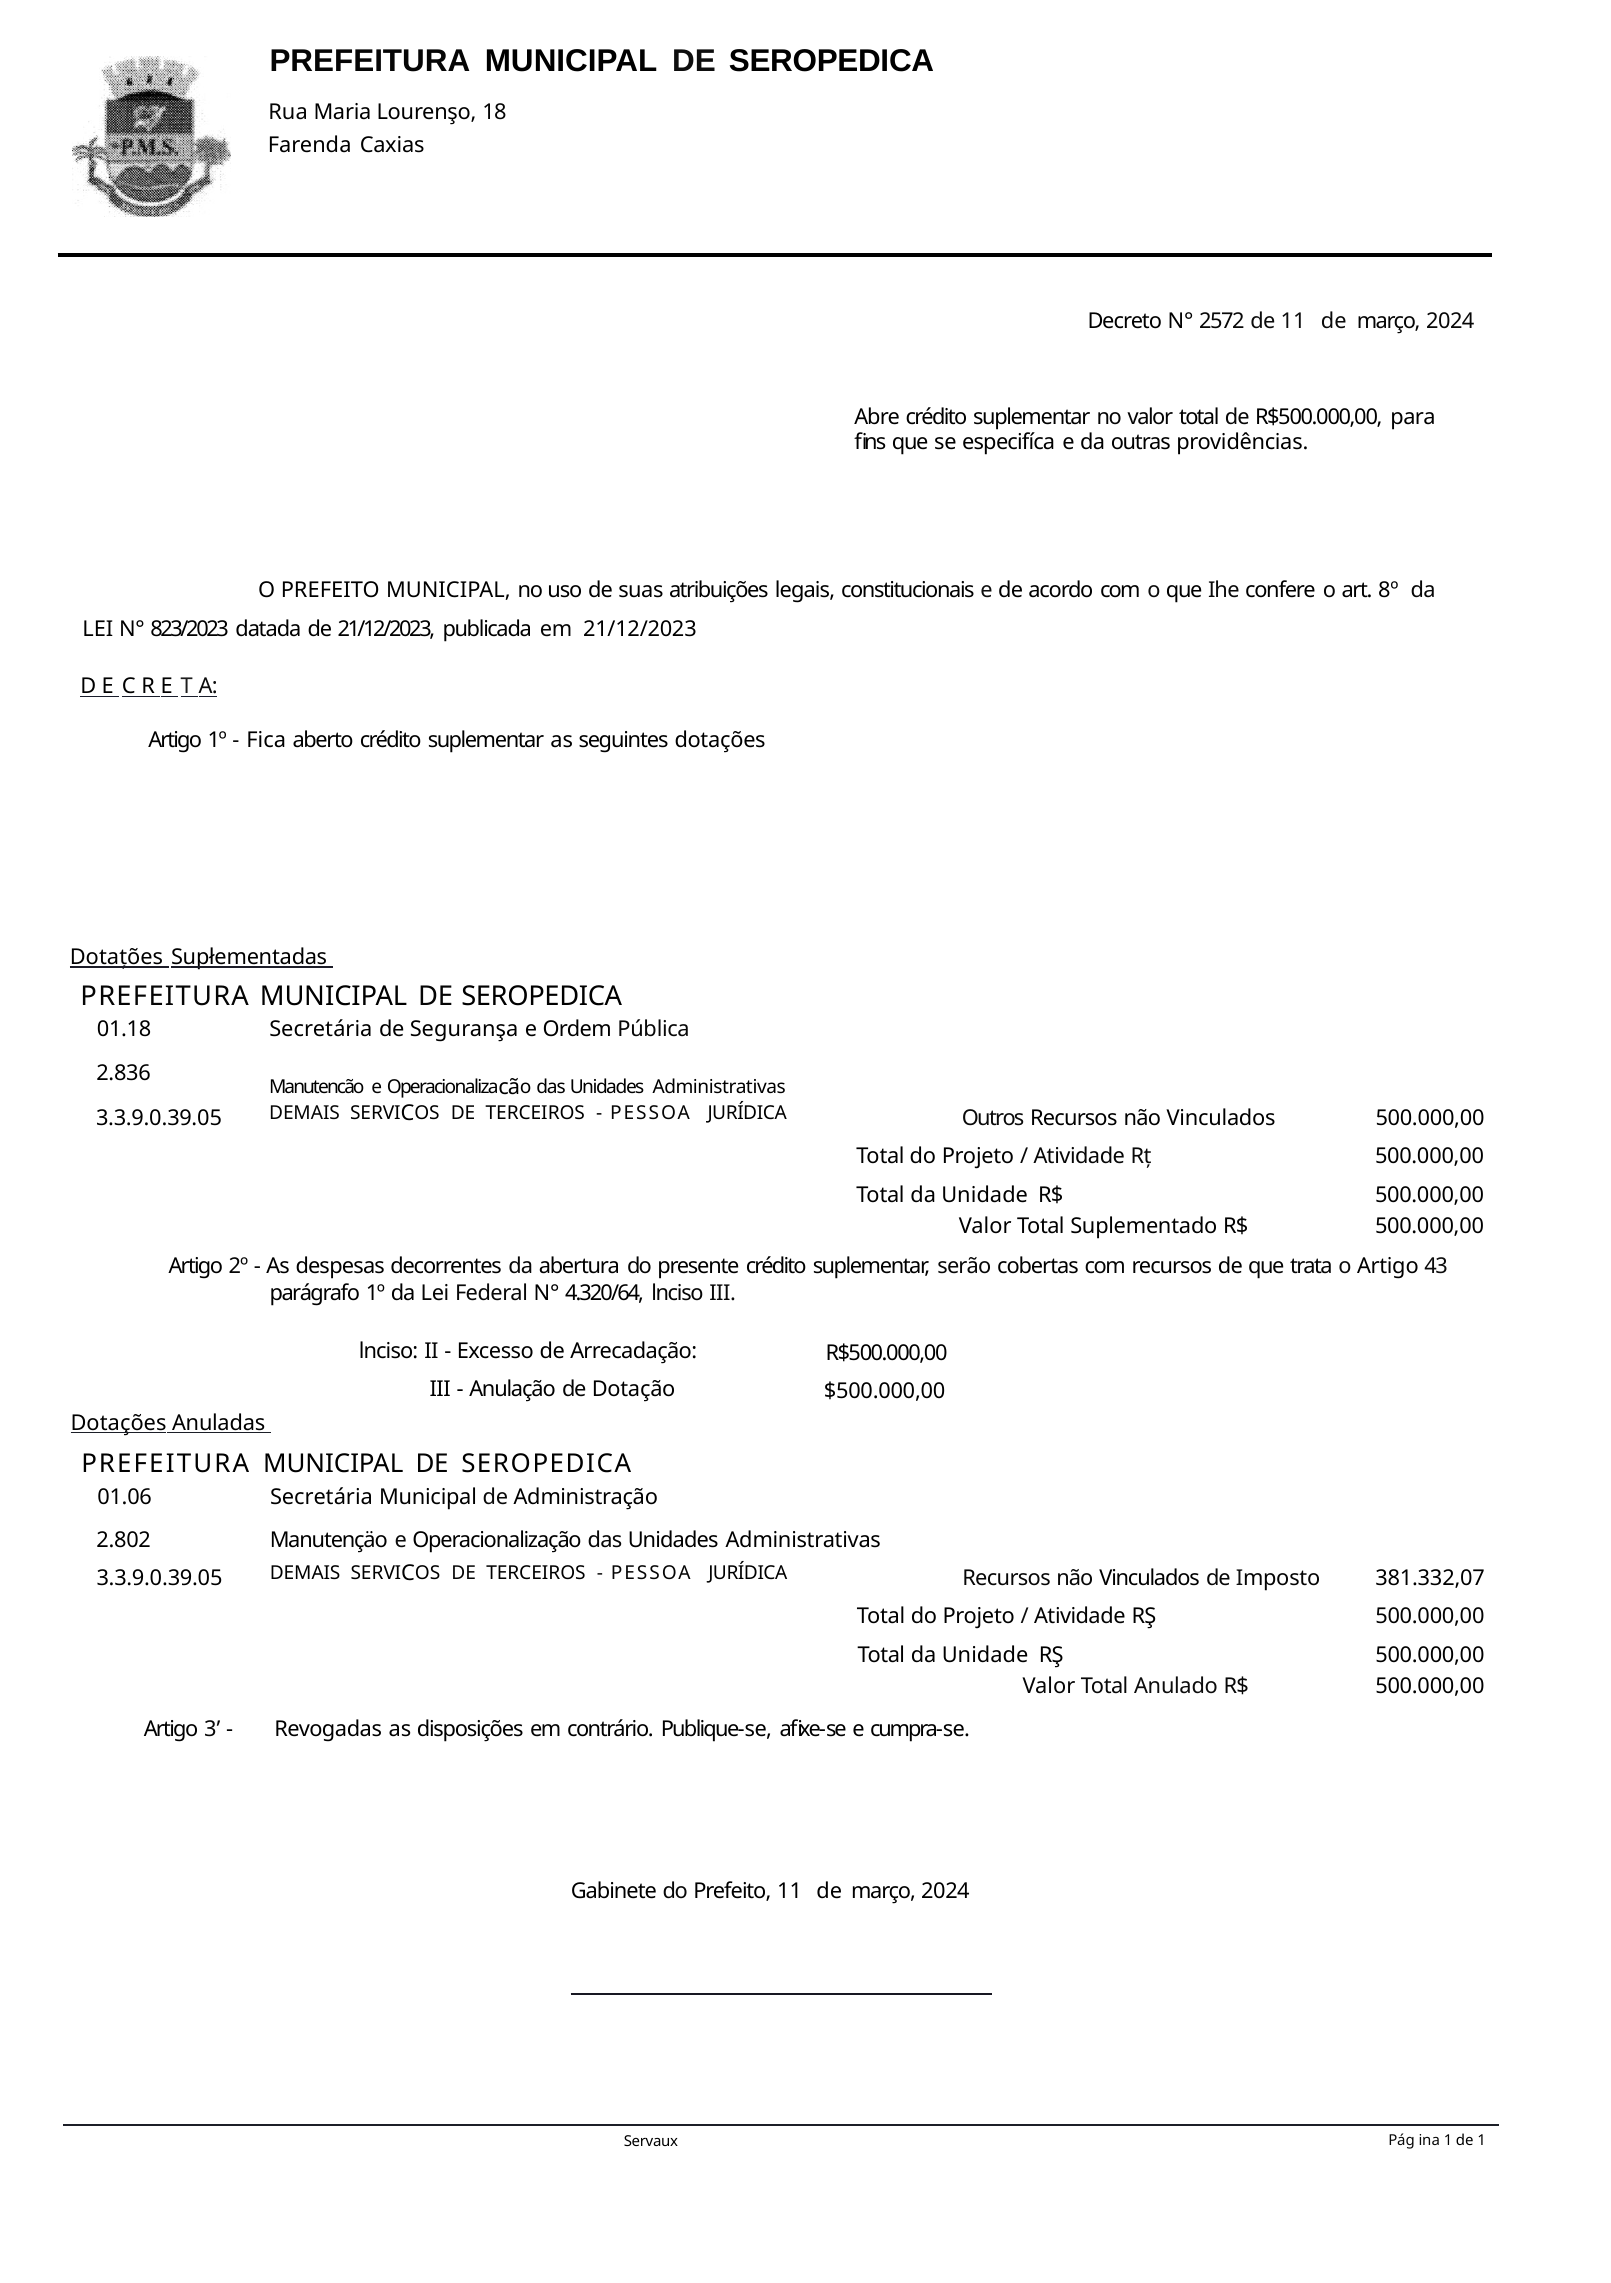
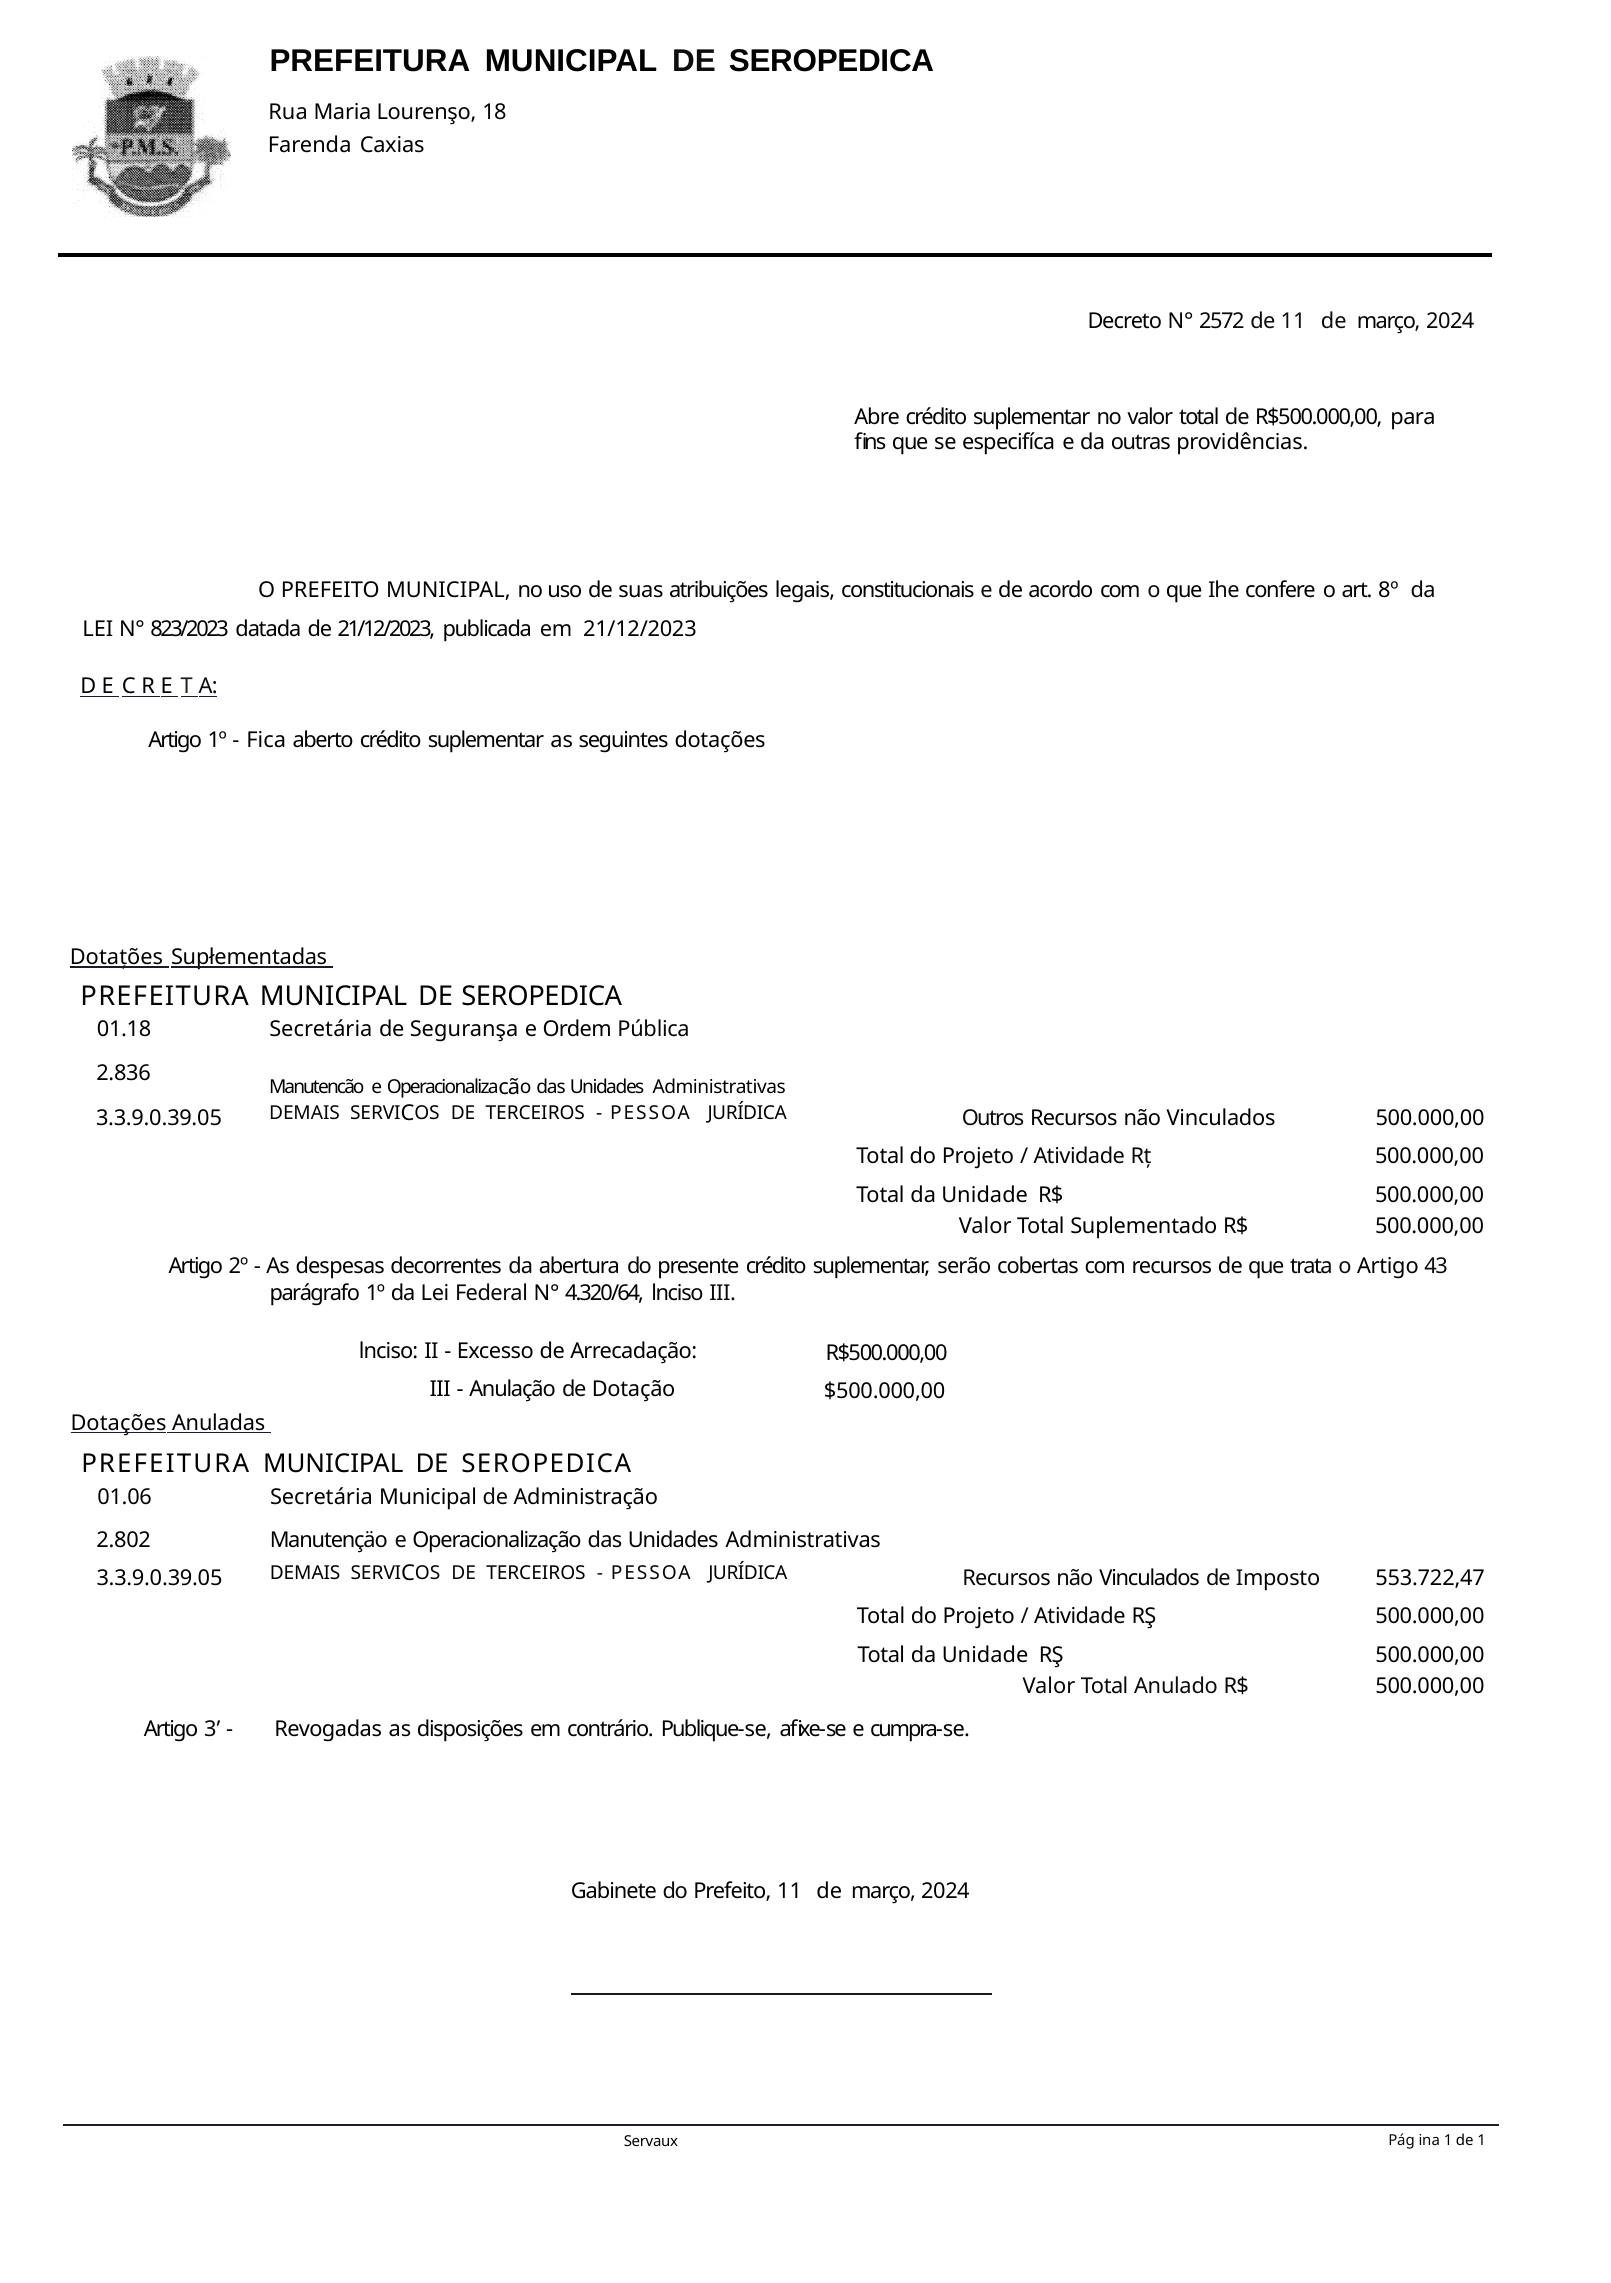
381.332,07: 381.332,07 -> 553.722,47
